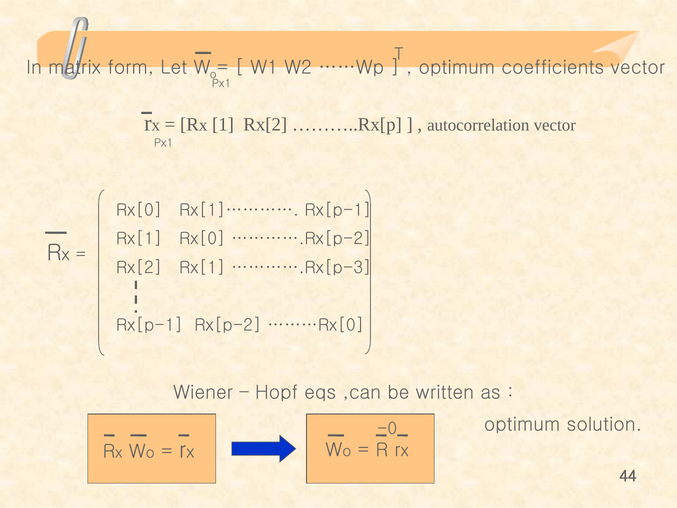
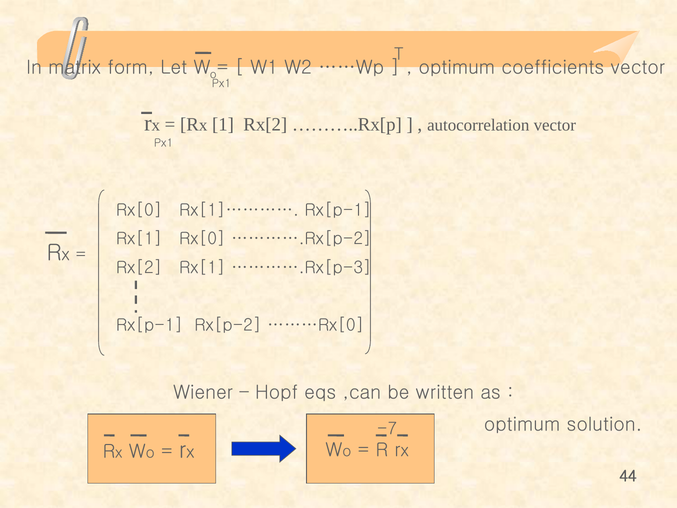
-0: -0 -> -7
